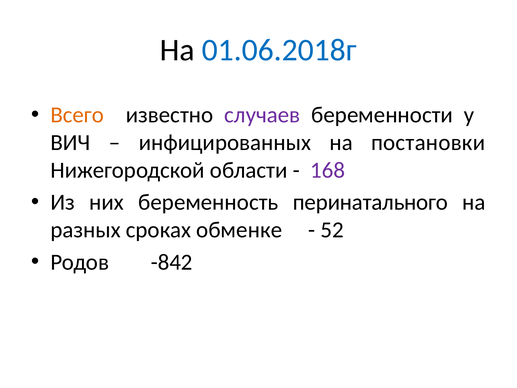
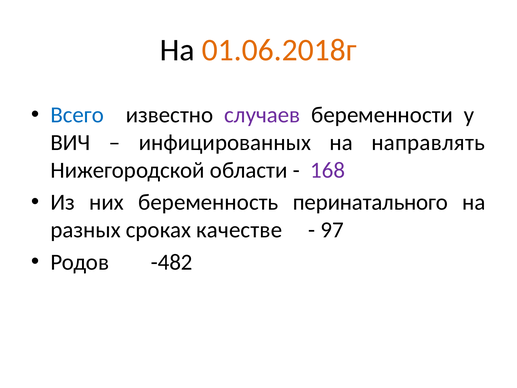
01.06.2018г colour: blue -> orange
Всего colour: orange -> blue
постановки: постановки -> направлять
обменке: обменке -> качестве
52: 52 -> 97
-842: -842 -> -482
